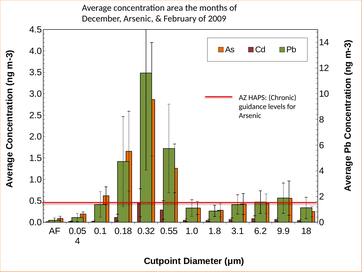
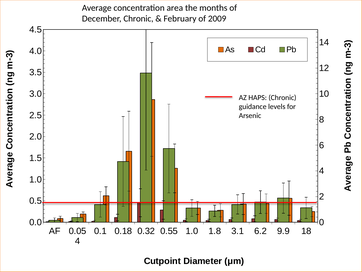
December Arsenic: Arsenic -> Chronic
